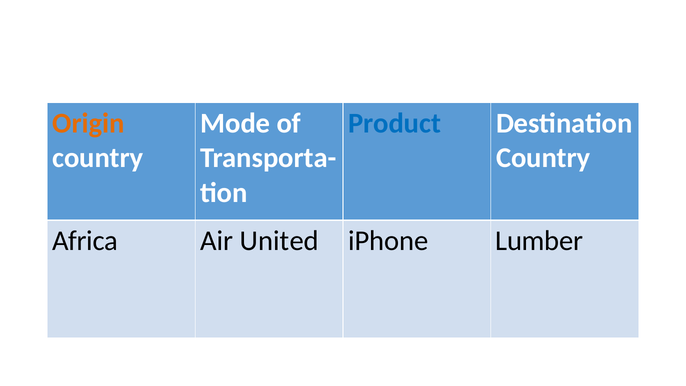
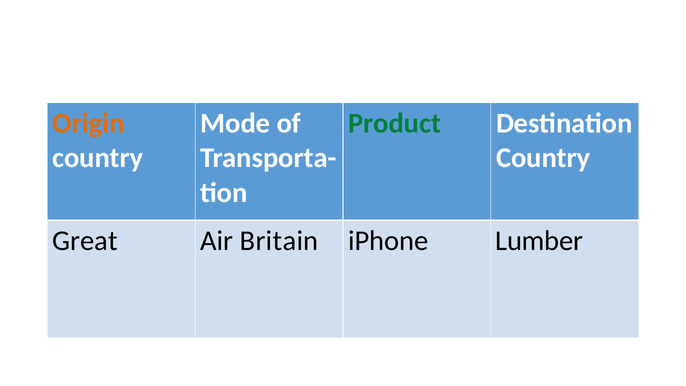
Product colour: blue -> green
Africa: Africa -> Great
United: United -> Britain
